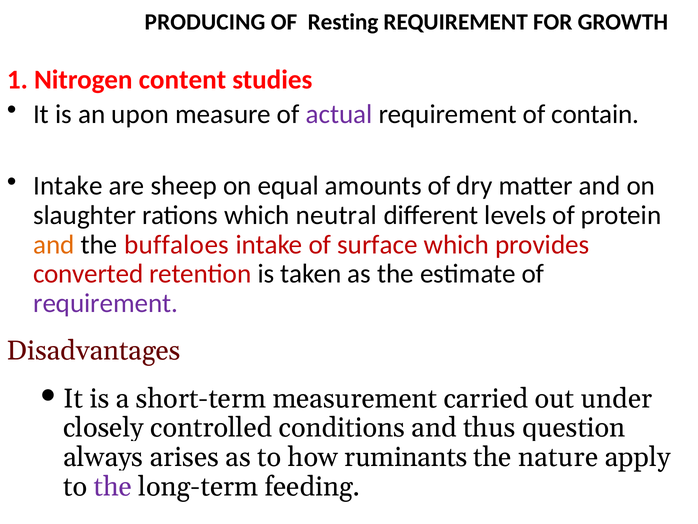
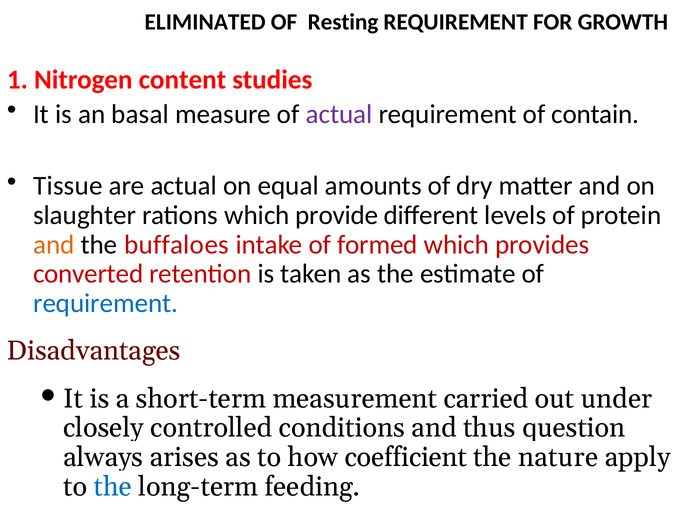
PRODUCING: PRODUCING -> ELIMINATED
upon: upon -> basal
Intake at (68, 186): Intake -> Tissue
are sheep: sheep -> actual
neutral: neutral -> provide
surface: surface -> formed
requirement at (106, 303) colour: purple -> blue
ruminants: ruminants -> coefficient
the at (113, 486) colour: purple -> blue
